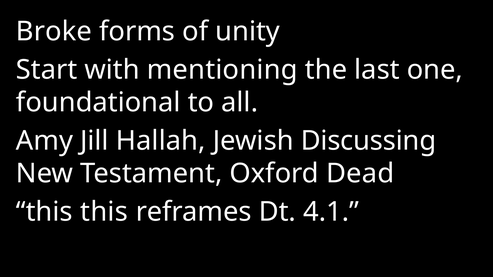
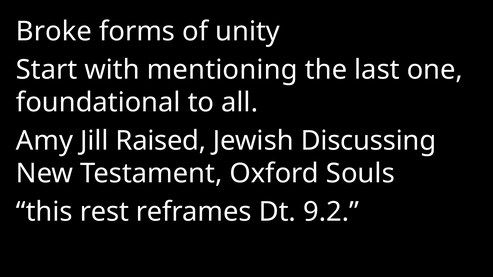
Hallah: Hallah -> Raised
Dead: Dead -> Souls
this this: this -> rest
4.1: 4.1 -> 9.2
